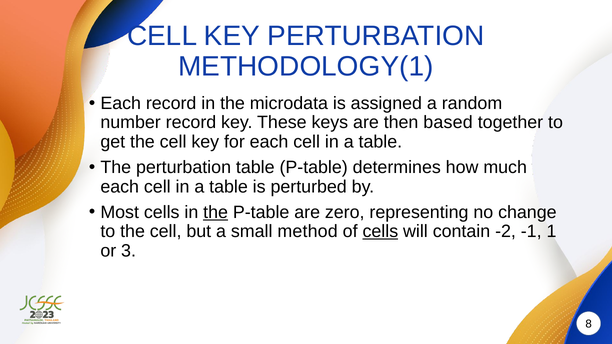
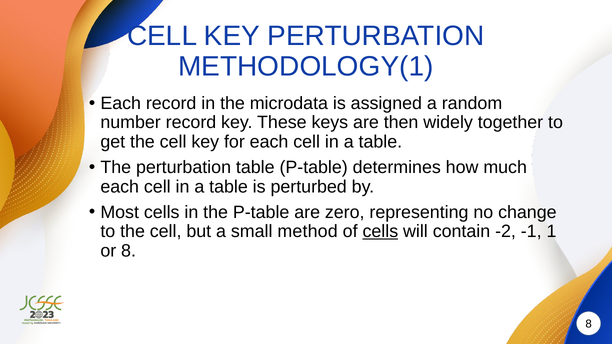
based: based -> widely
the at (216, 212) underline: present -> none
or 3: 3 -> 8
